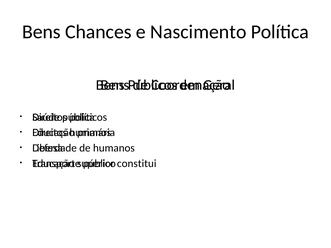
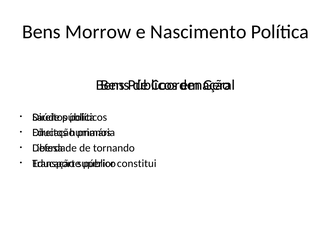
Chances: Chances -> Morrow
de humanos: humanos -> tornando
